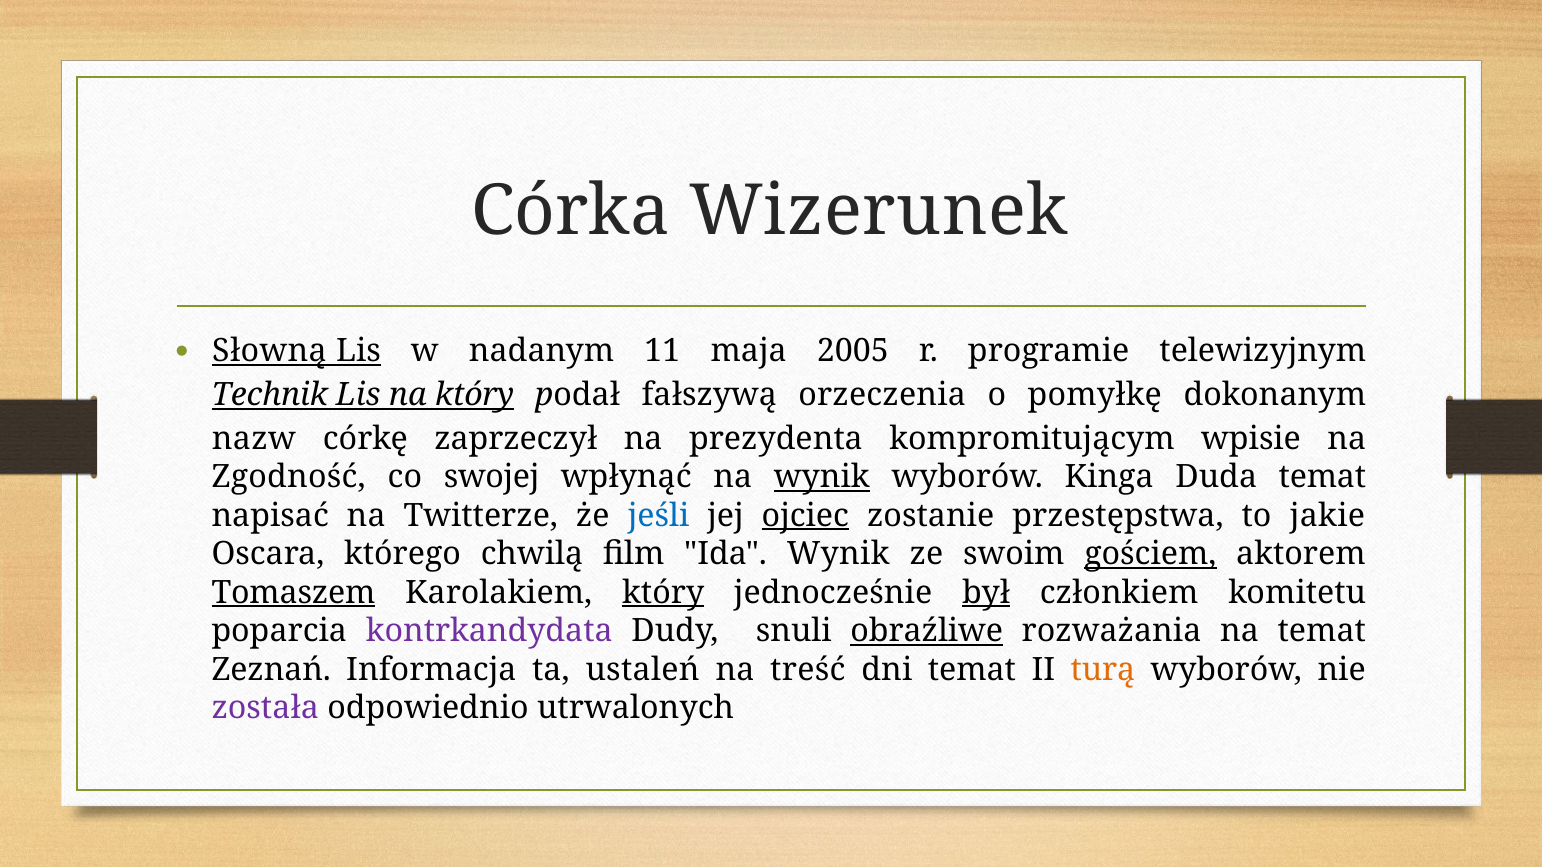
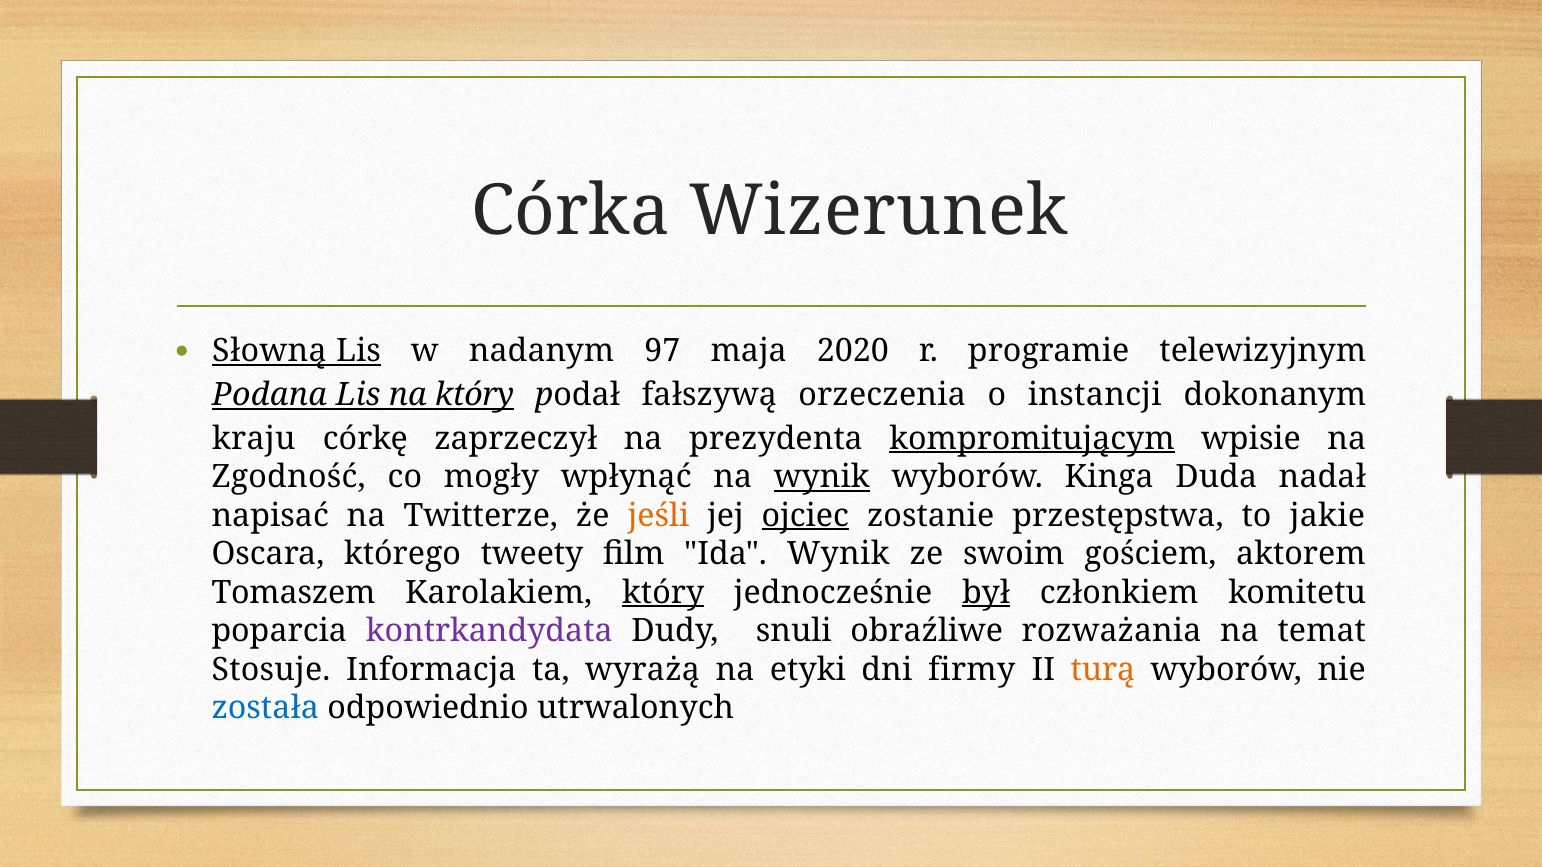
11: 11 -> 97
2005: 2005 -> 2020
Technik: Technik -> Podana
pomyłkę: pomyłkę -> instancji
nazw: nazw -> kraju
kompromitującym underline: none -> present
swojej: swojej -> mogły
Duda temat: temat -> nadał
jeśli colour: blue -> orange
chwilą: chwilą -> tweety
gościem underline: present -> none
Tomaszem underline: present -> none
obraźliwe underline: present -> none
Zeznań: Zeznań -> Stosuje
ustaleń: ustaleń -> wyrażą
treść: treść -> etyki
dni temat: temat -> firmy
została colour: purple -> blue
